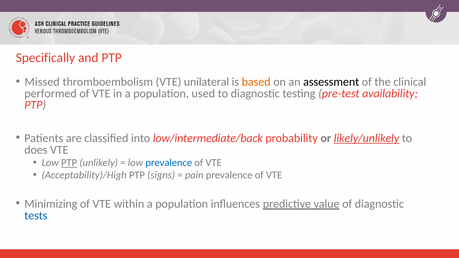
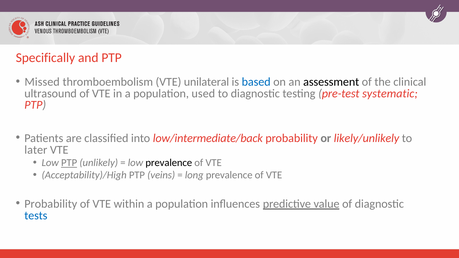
based colour: orange -> blue
performed: performed -> ultrasound
availability: availability -> systematic
likely/unlikely underline: present -> none
does: does -> later
prevalence at (169, 163) colour: blue -> black
signs: signs -> veins
pain: pain -> long
Minimizing at (51, 204): Minimizing -> Probability
